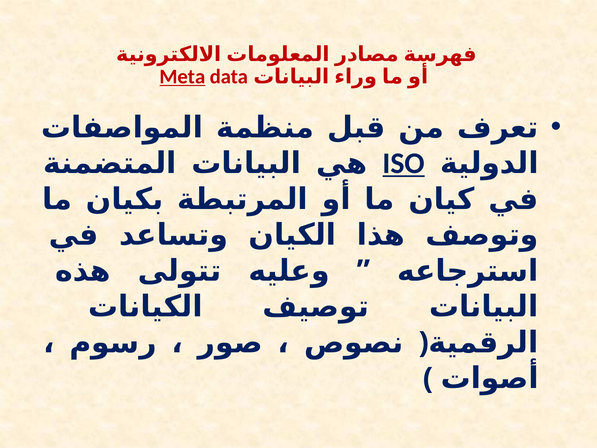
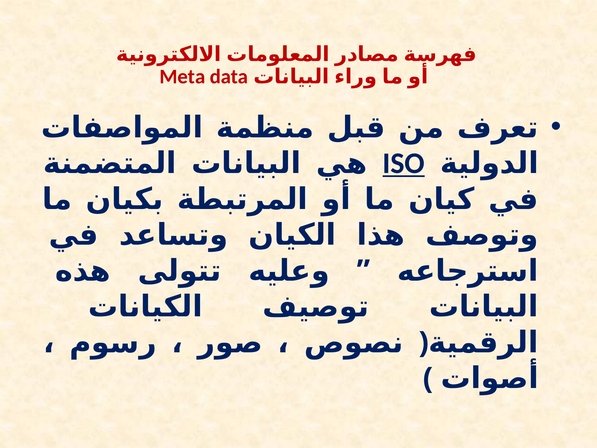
Meta underline: present -> none
